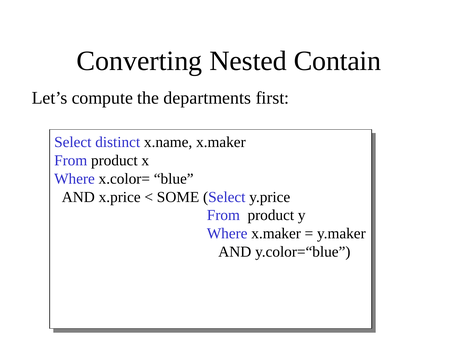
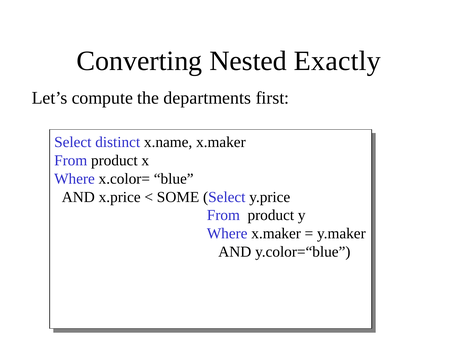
Contain: Contain -> Exactly
